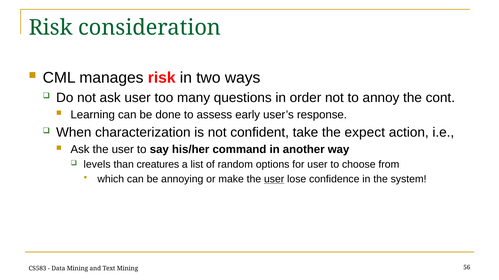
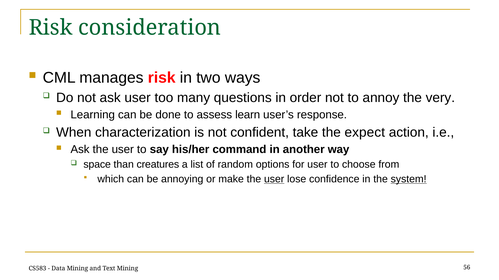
cont: cont -> very
early: early -> learn
levels: levels -> space
system underline: none -> present
